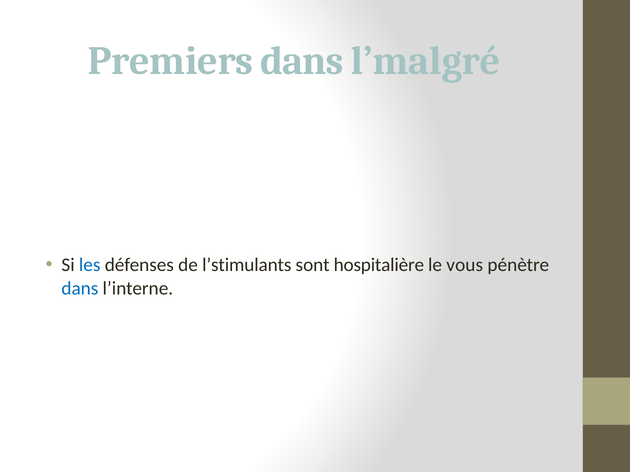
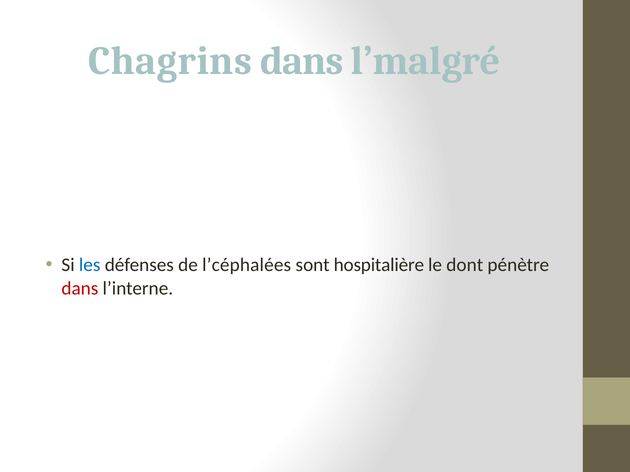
Premiers: Premiers -> Chagrins
l’stimulants: l’stimulants -> l’céphalées
vous: vous -> dont
dans at (80, 289) colour: blue -> red
